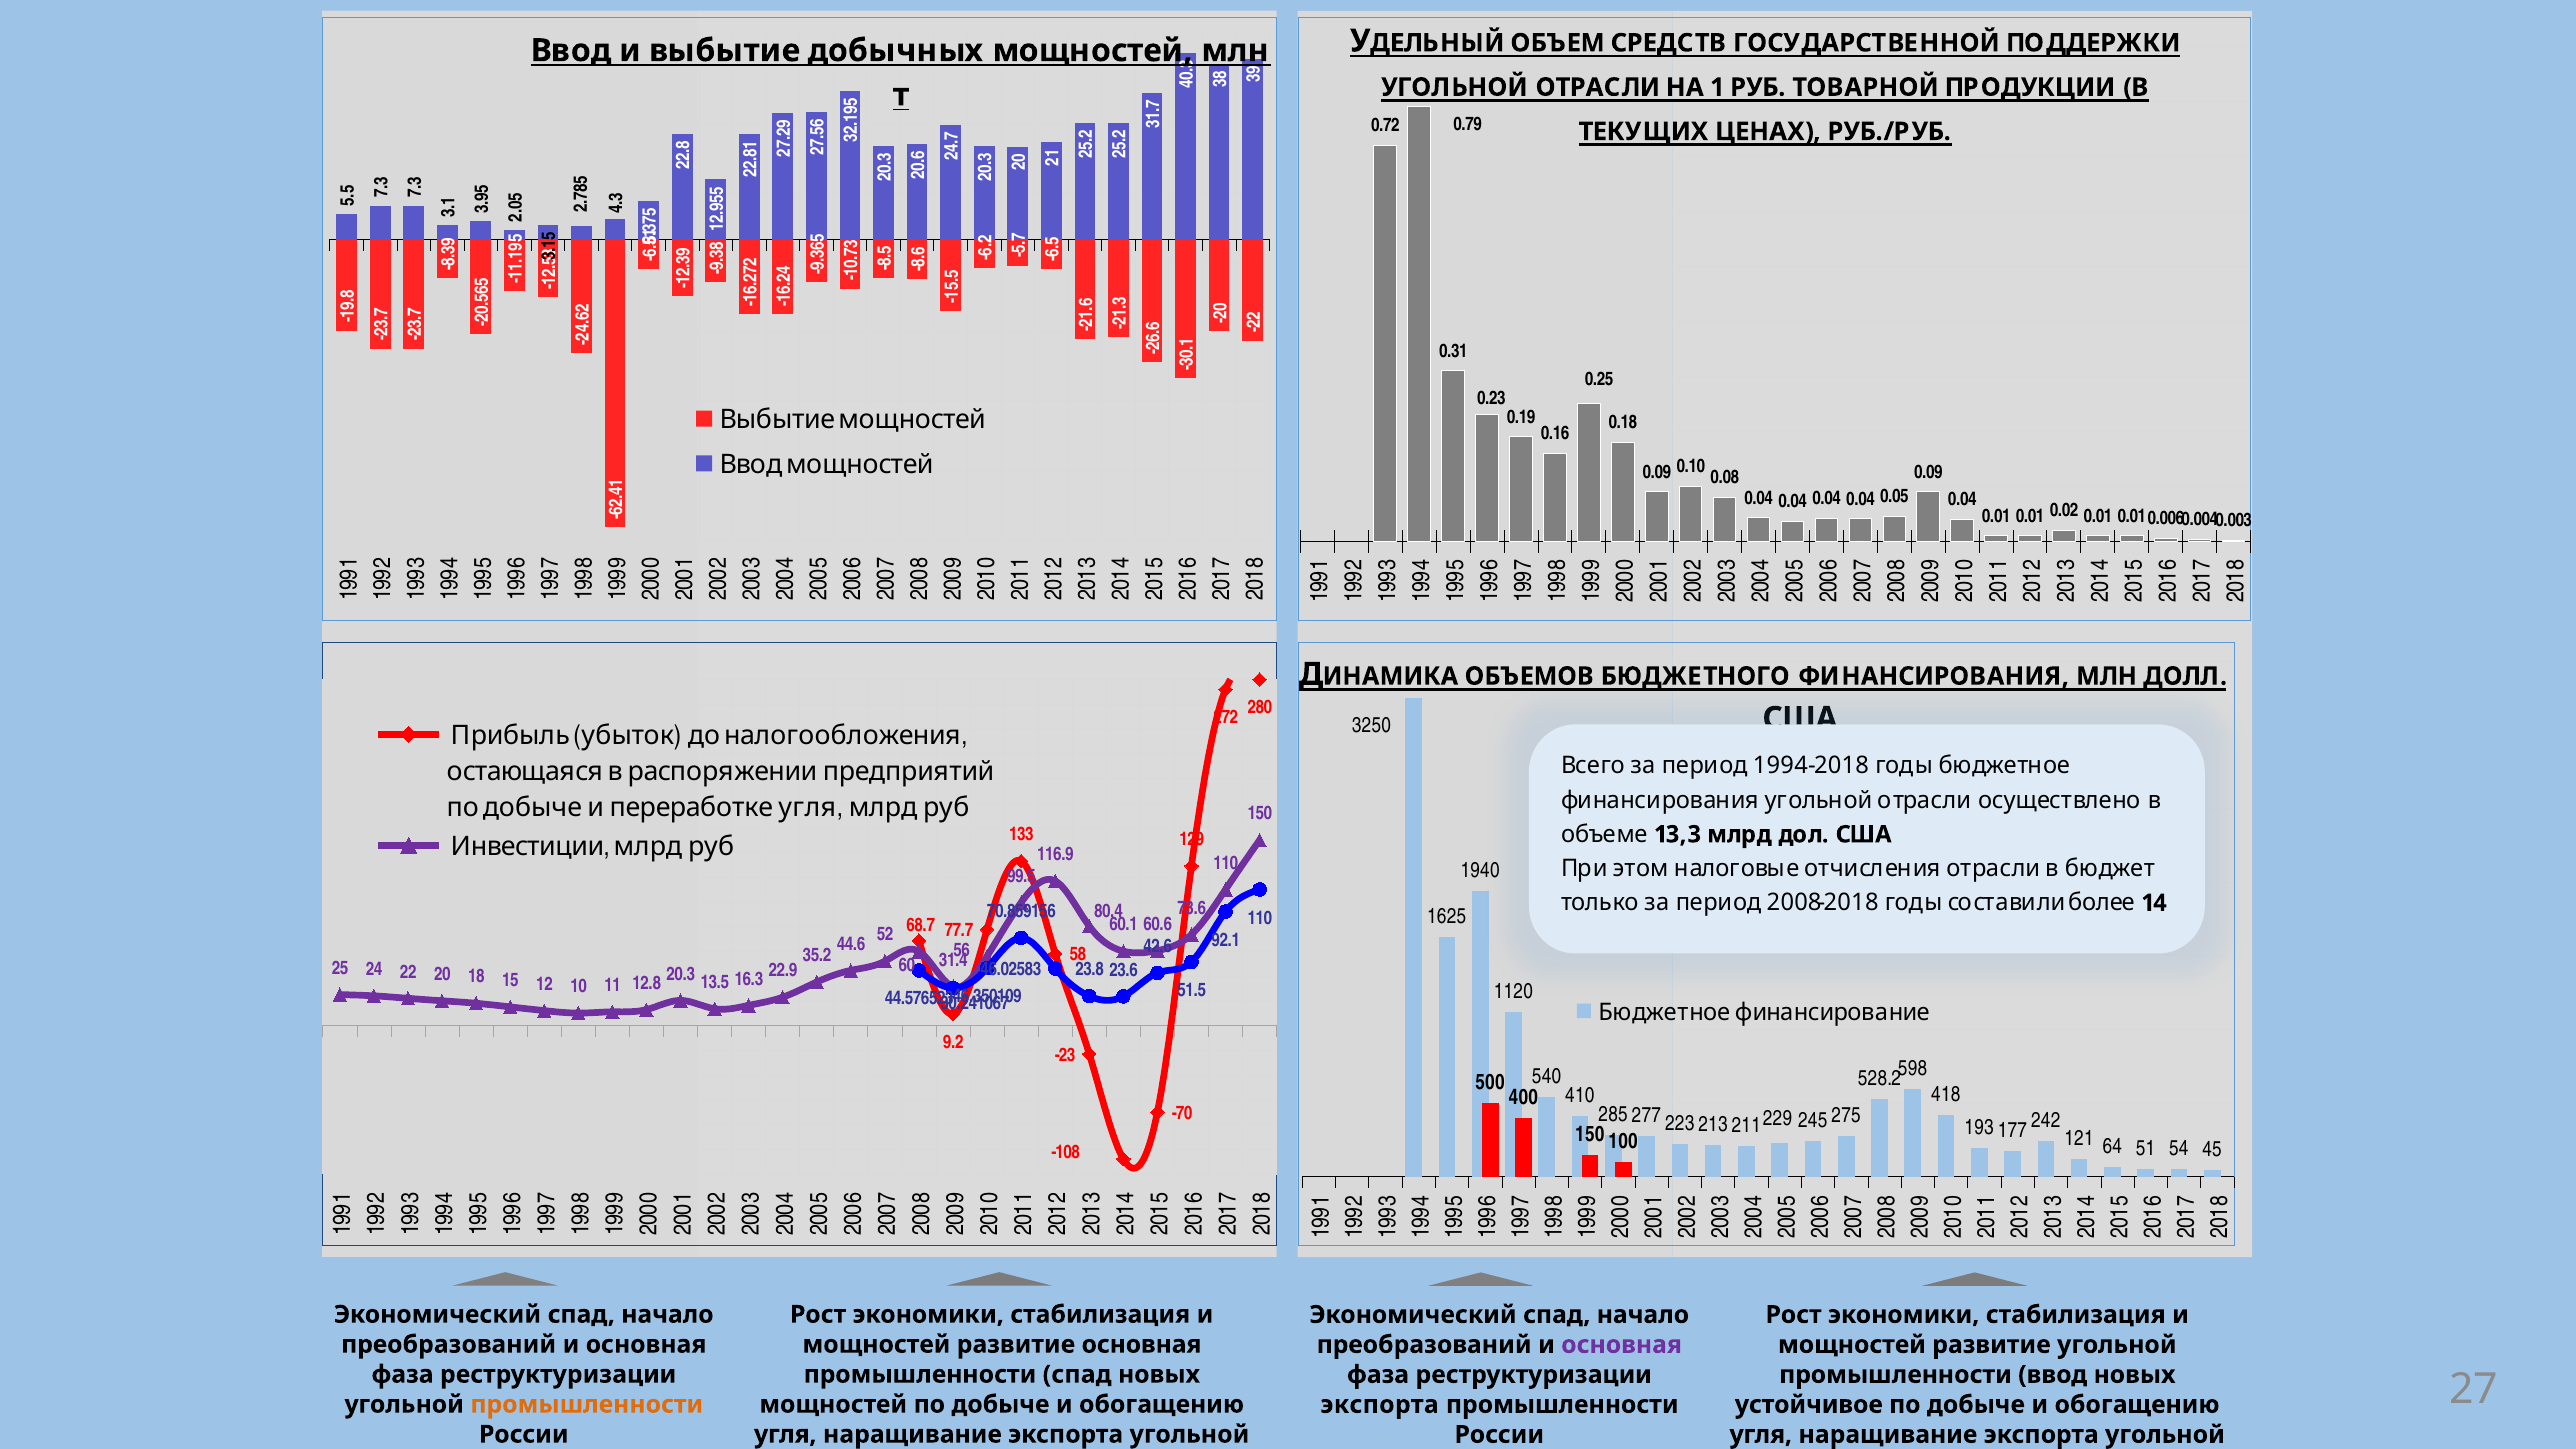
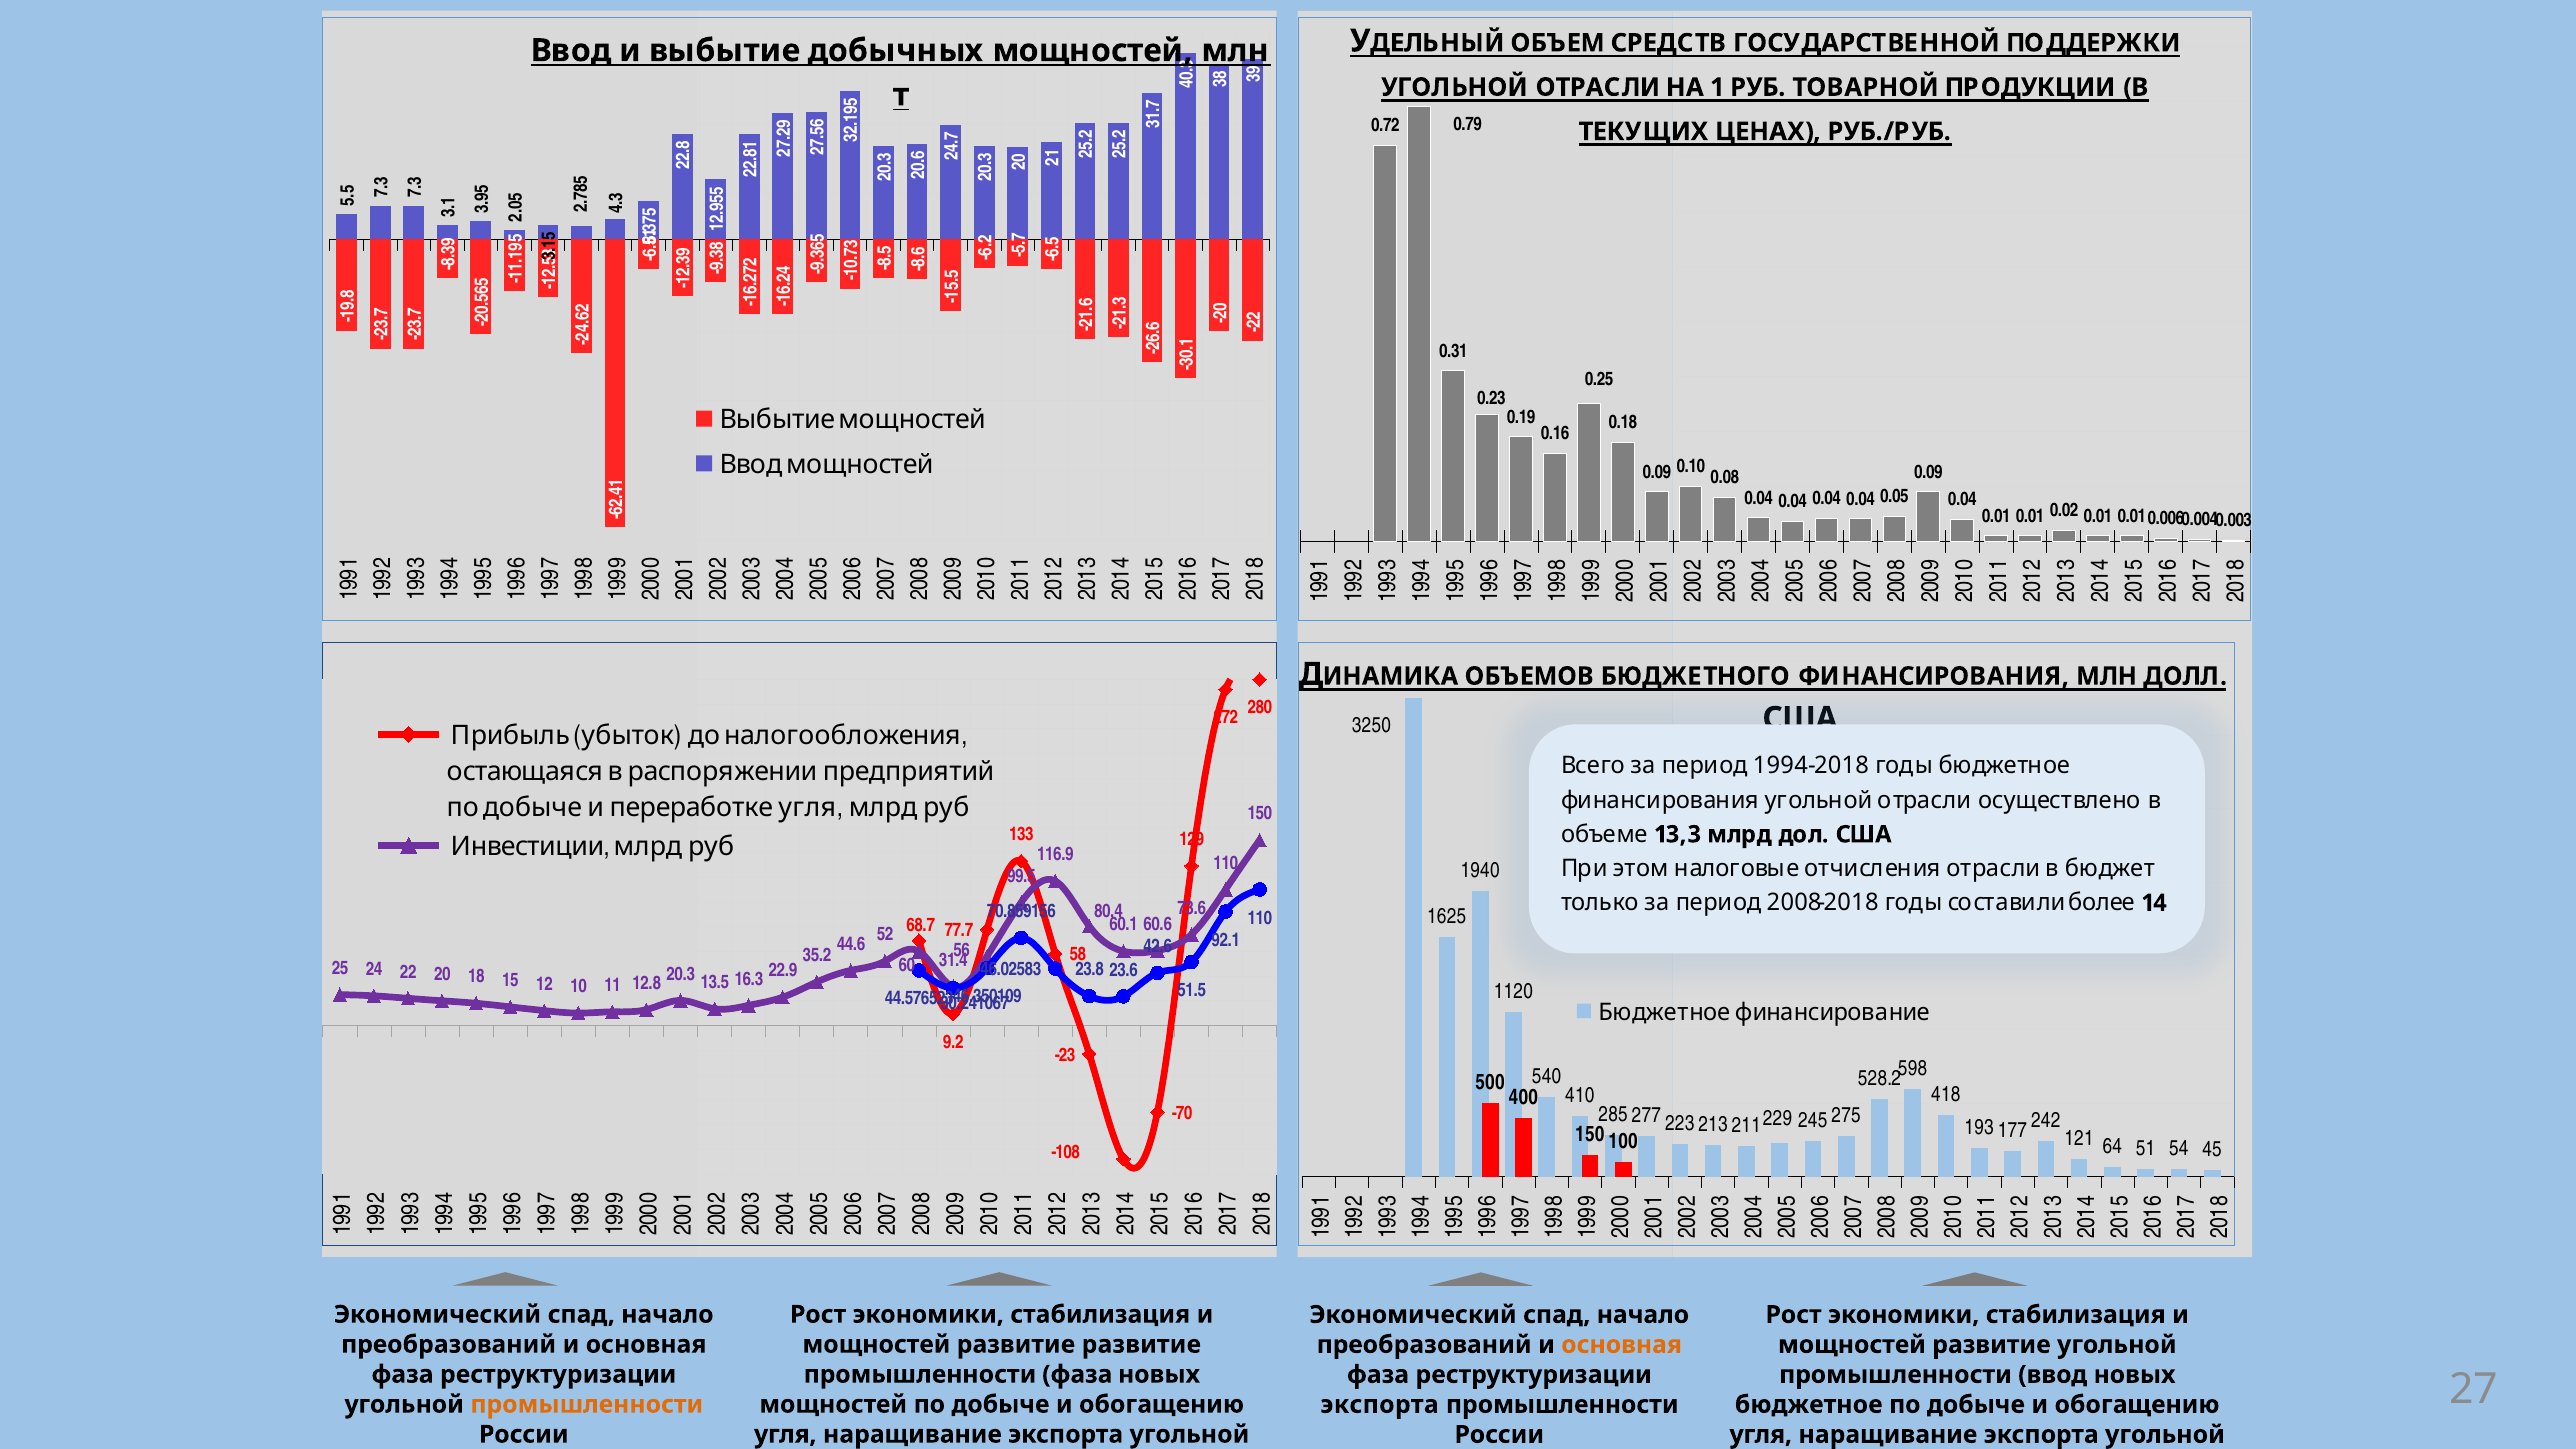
развитие основная: основная -> развитие
основная at (1622, 1345) colour: purple -> orange
промышленности спад: спад -> фаза
устойчивое at (1809, 1405): устойчивое -> бюджетное
